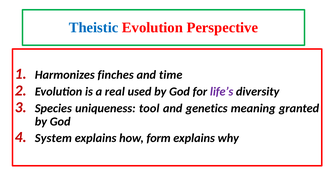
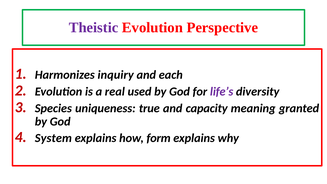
Theistic colour: blue -> purple
finches: finches -> inquiry
time: time -> each
tool: tool -> true
genetics: genetics -> capacity
